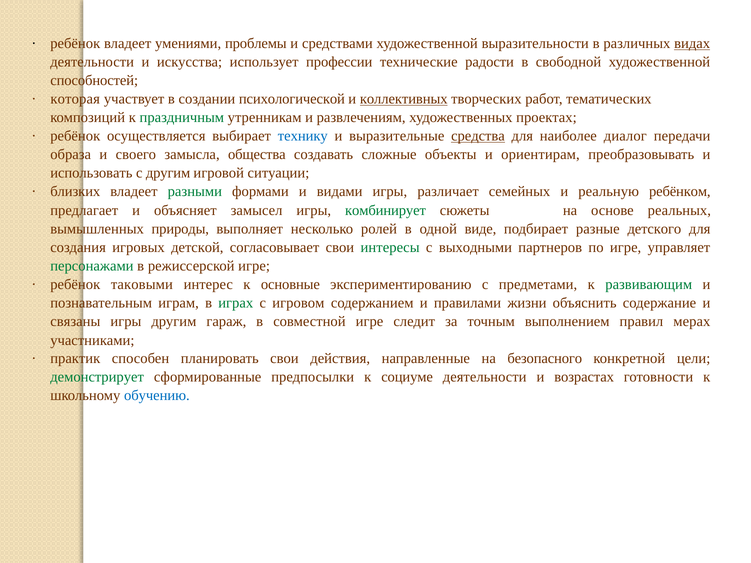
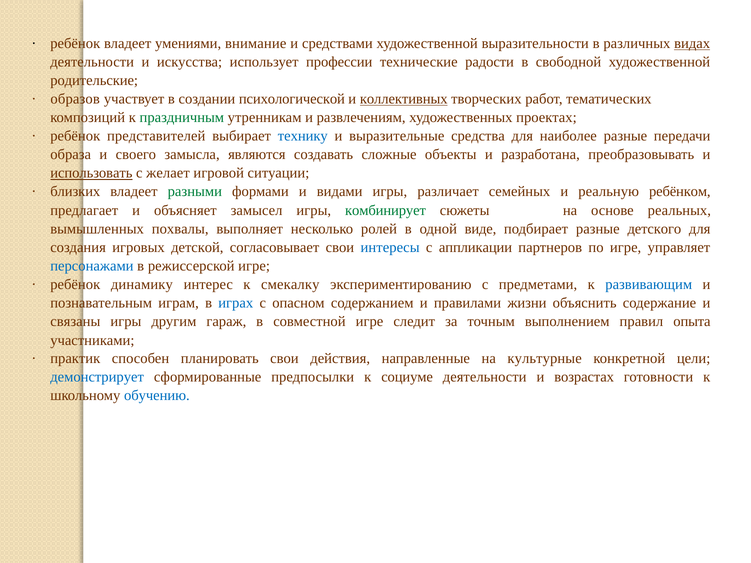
проблемы: проблемы -> внимание
способностей: способностей -> родительские
которая: которая -> образов
осуществляется: осуществляется -> представителей
средства underline: present -> none
наиболее диалог: диалог -> разные
общества: общества -> являются
ориентирам: ориентирам -> разработана
использовать underline: none -> present
с другим: другим -> желает
природы: природы -> похвалы
интересы colour: green -> blue
выходными: выходными -> аппликации
персонажами colour: green -> blue
таковыми: таковыми -> динамику
основные: основные -> смекалку
развивающим colour: green -> blue
играх colour: green -> blue
игровом: игровом -> опасном
мерах: мерах -> опыта
безопасного: безопасного -> культурные
демонстрирует colour: green -> blue
